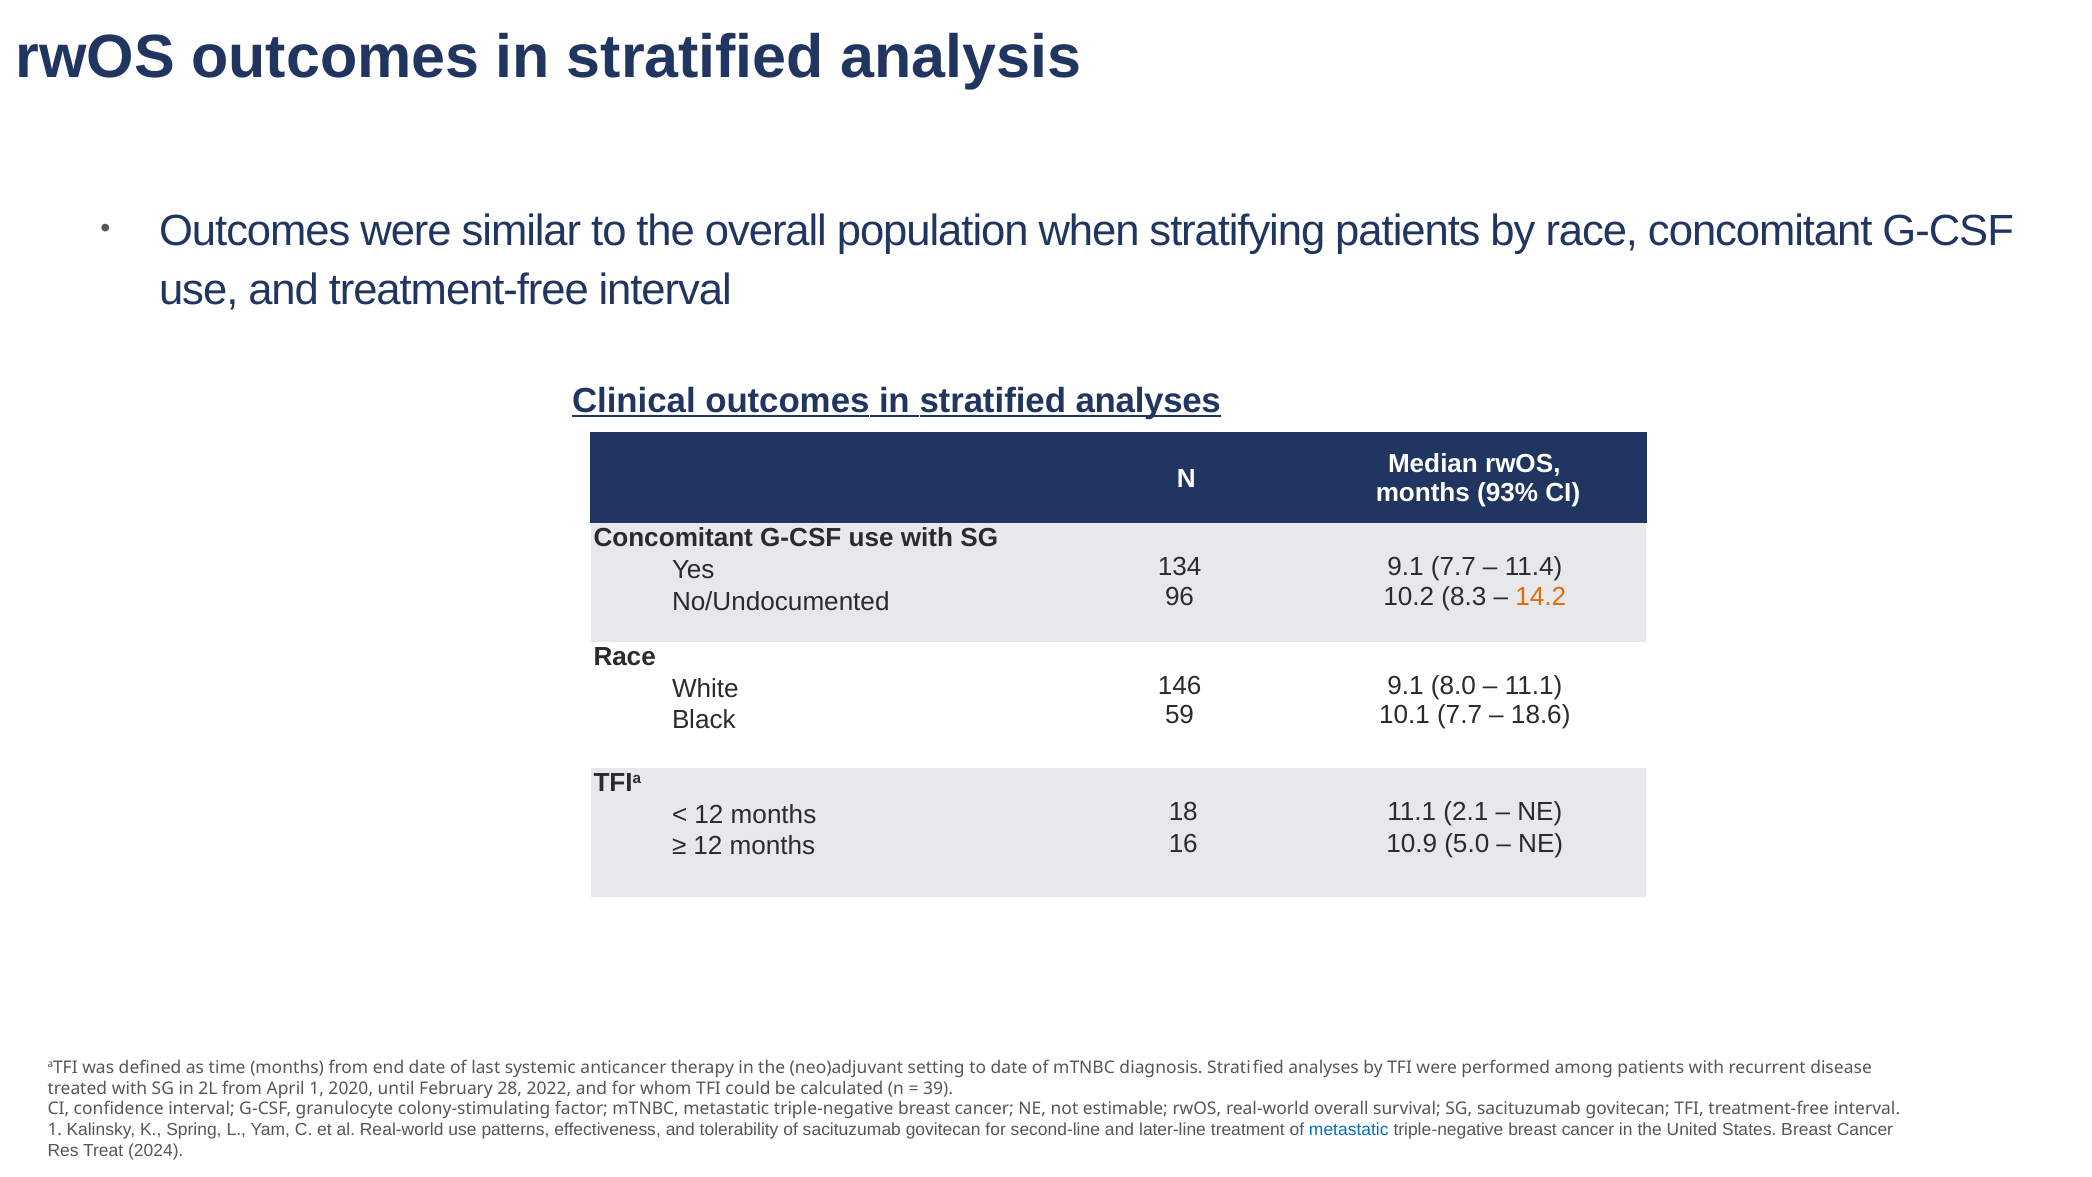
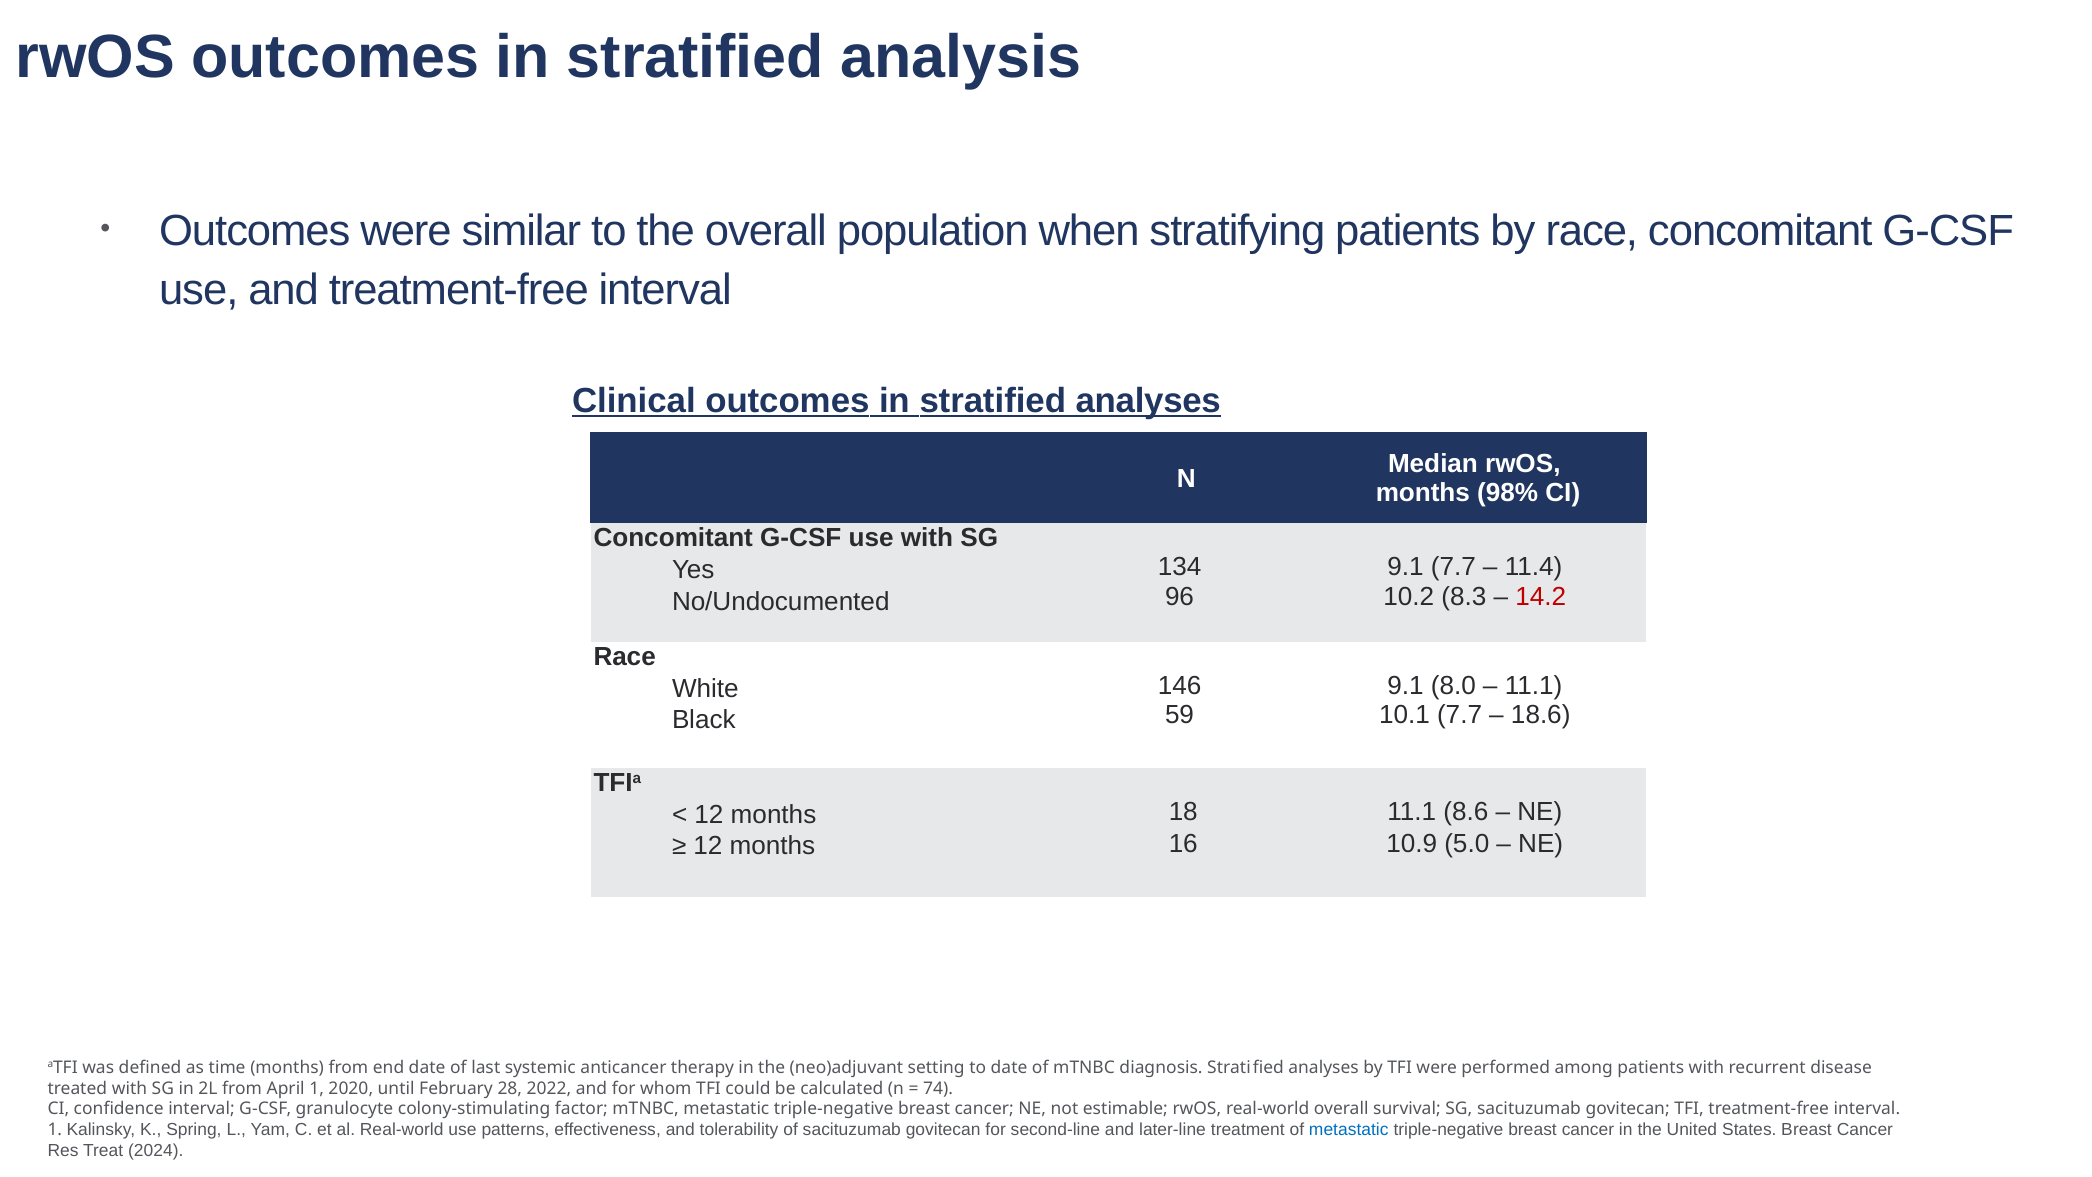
93%: 93% -> 98%
14.2 colour: orange -> red
2.1: 2.1 -> 8.6
39: 39 -> 74
